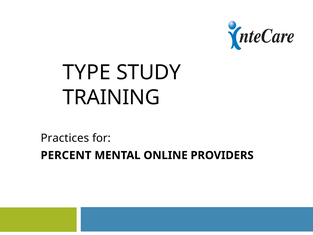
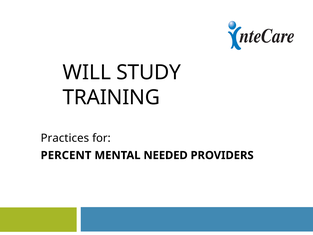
TYPE: TYPE -> WILL
ONLINE: ONLINE -> NEEDED
